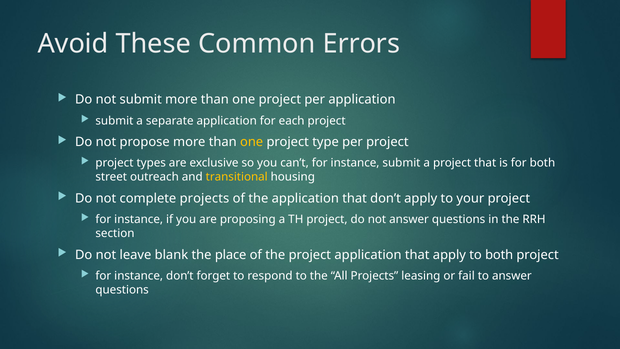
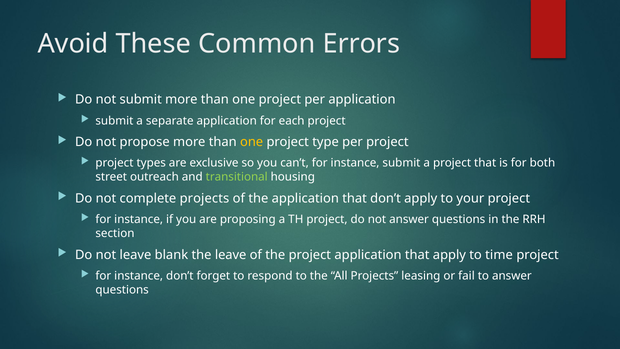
transitional colour: yellow -> light green
the place: place -> leave
to both: both -> time
